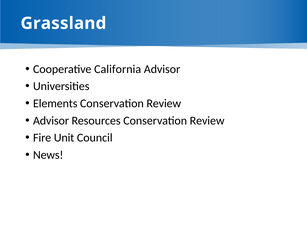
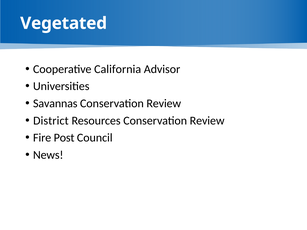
Grassland: Grassland -> Vegetated
Elements: Elements -> Savannas
Advisor at (51, 121): Advisor -> District
Unit: Unit -> Post
